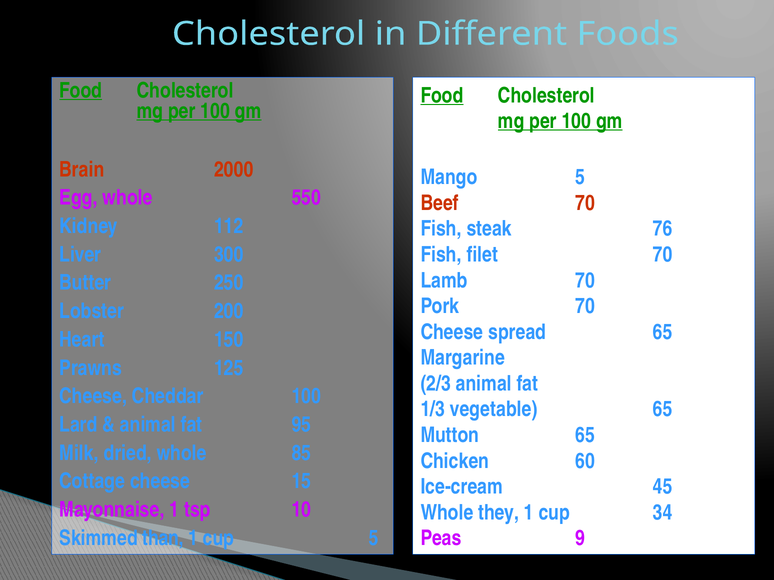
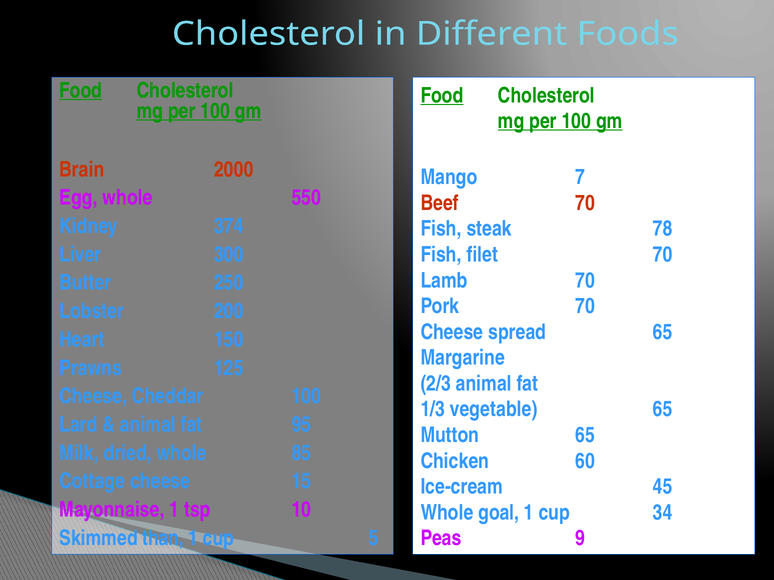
Mango 5: 5 -> 7
112: 112 -> 374
76: 76 -> 78
they: they -> goal
